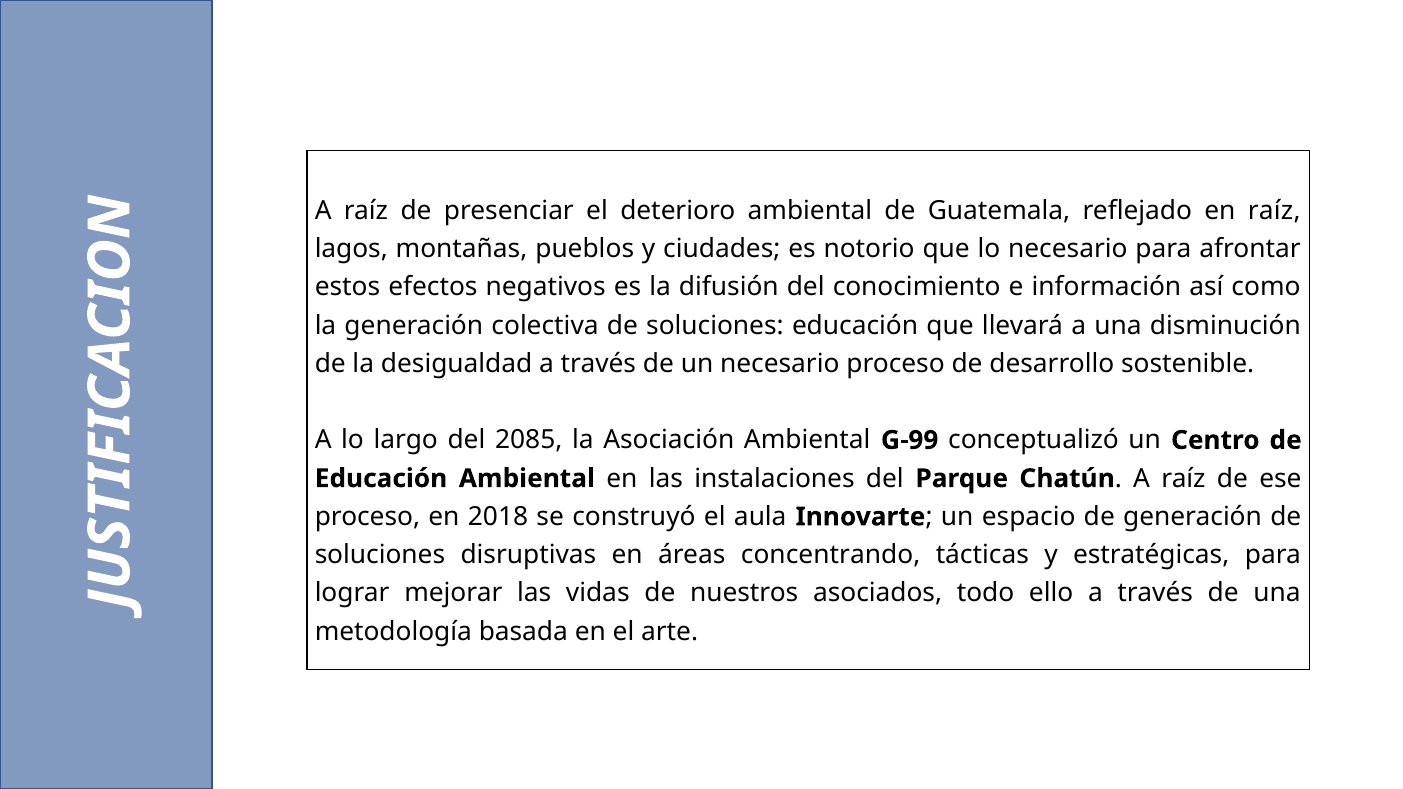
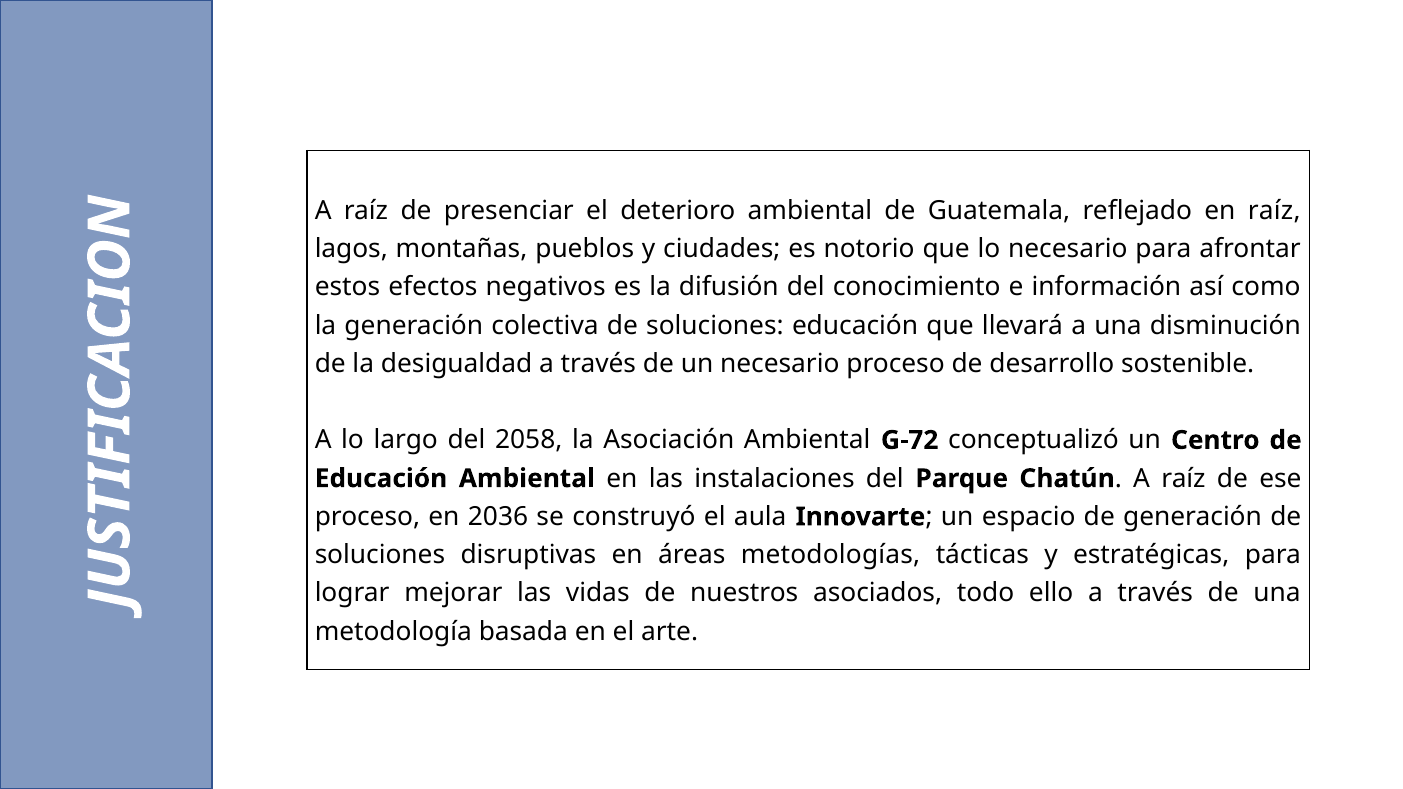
2085: 2085 -> 2058
G-99: G-99 -> G-72
2018: 2018 -> 2036
concentrando: concentrando -> metodologías
